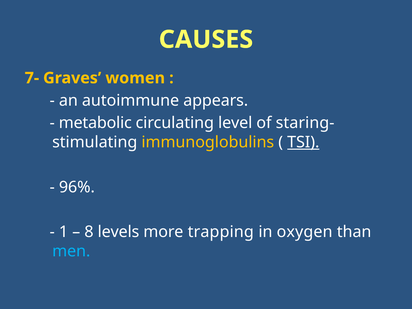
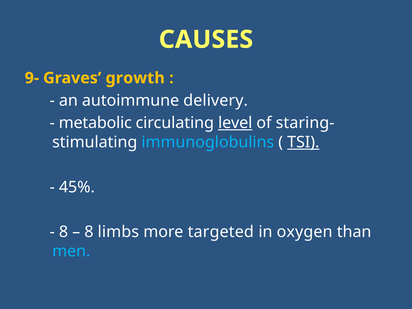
7-: 7- -> 9-
women: women -> growth
appears: appears -> delivery
level underline: none -> present
immunoglobulins colour: yellow -> light blue
96%: 96% -> 45%
1 at (64, 232): 1 -> 8
levels: levels -> limbs
trapping: trapping -> targeted
